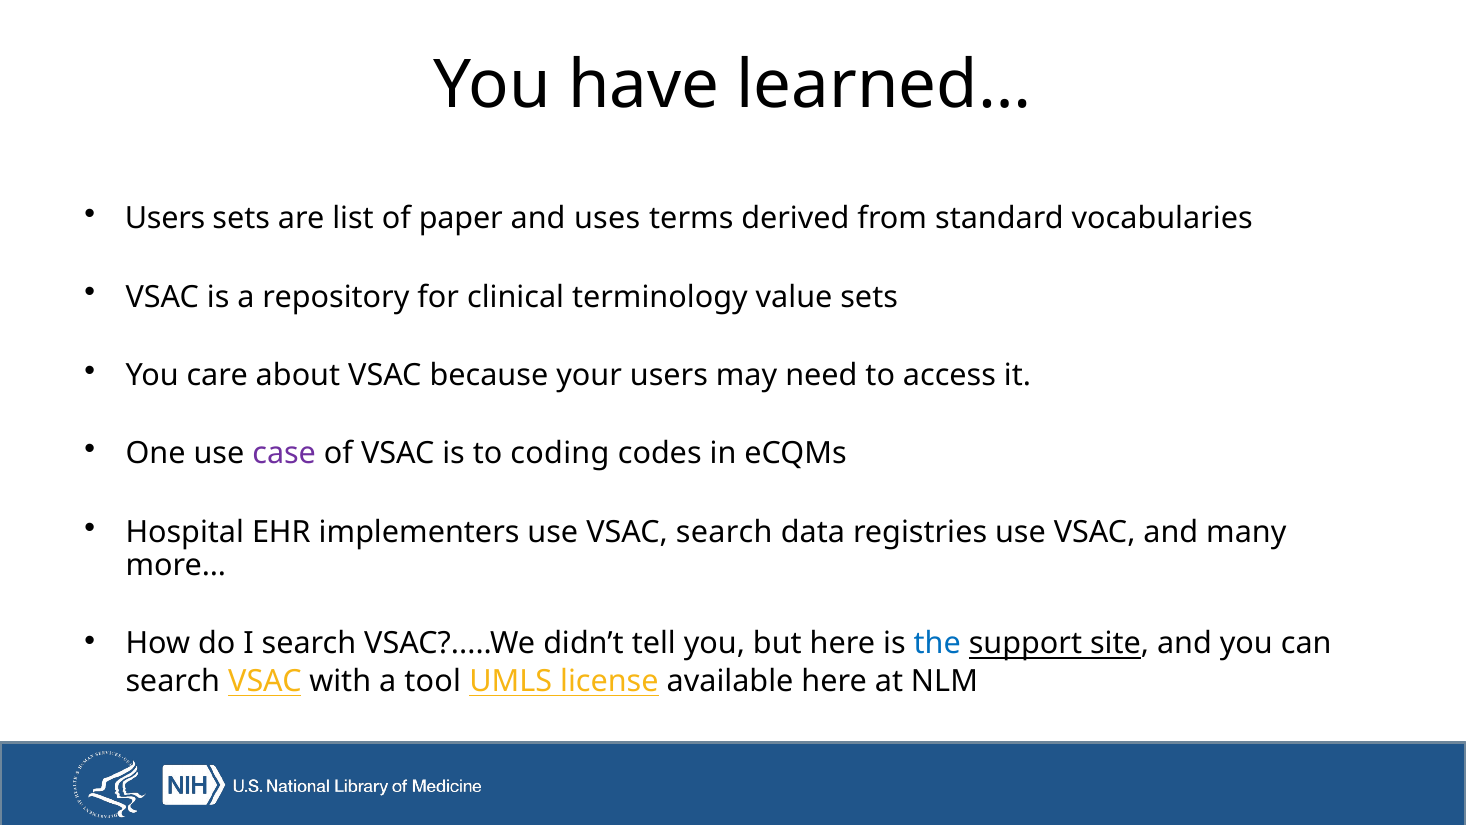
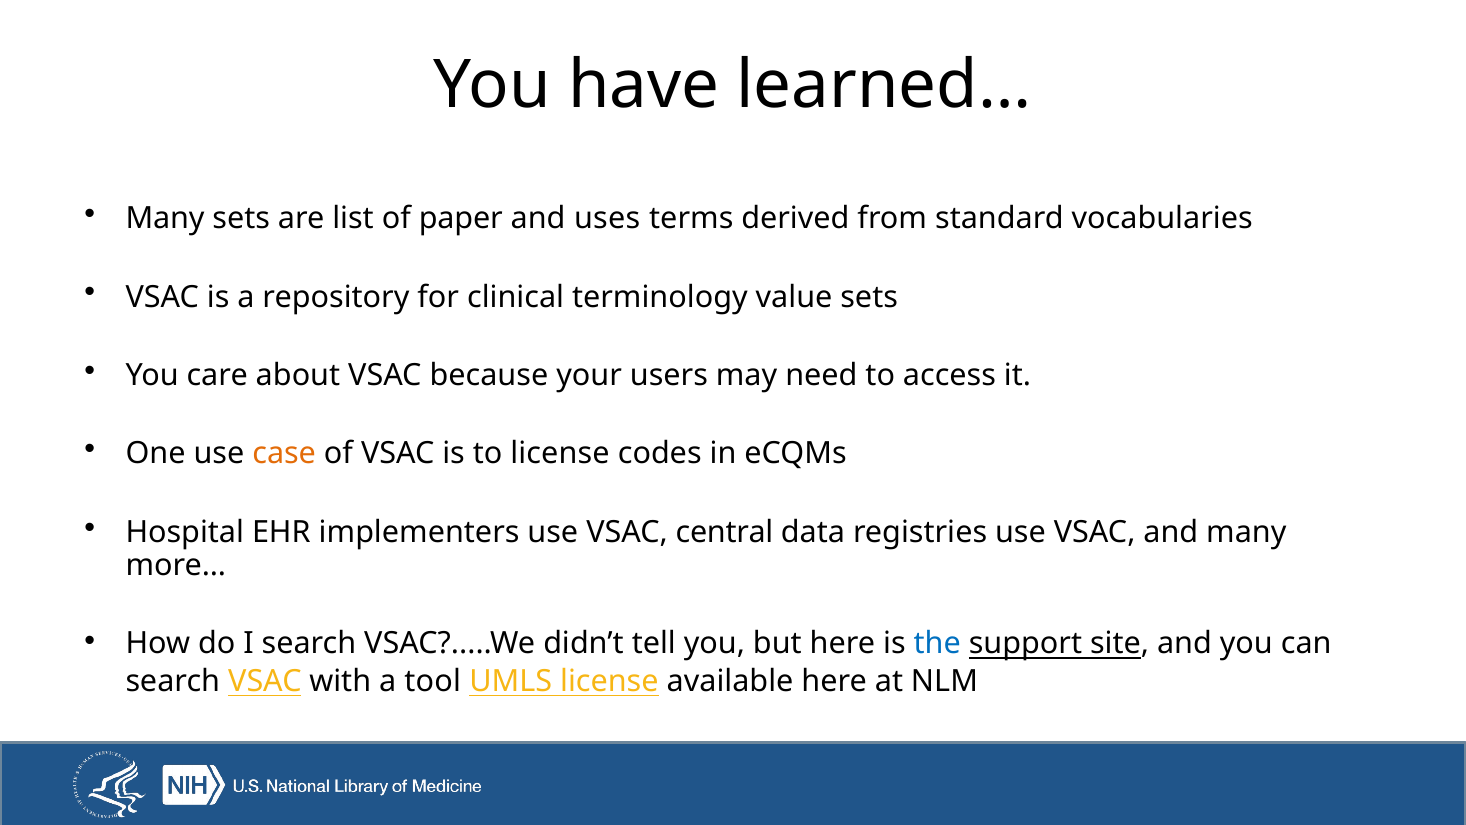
Users at (165, 218): Users -> Many
case colour: purple -> orange
to coding: coding -> license
VSAC search: search -> central
